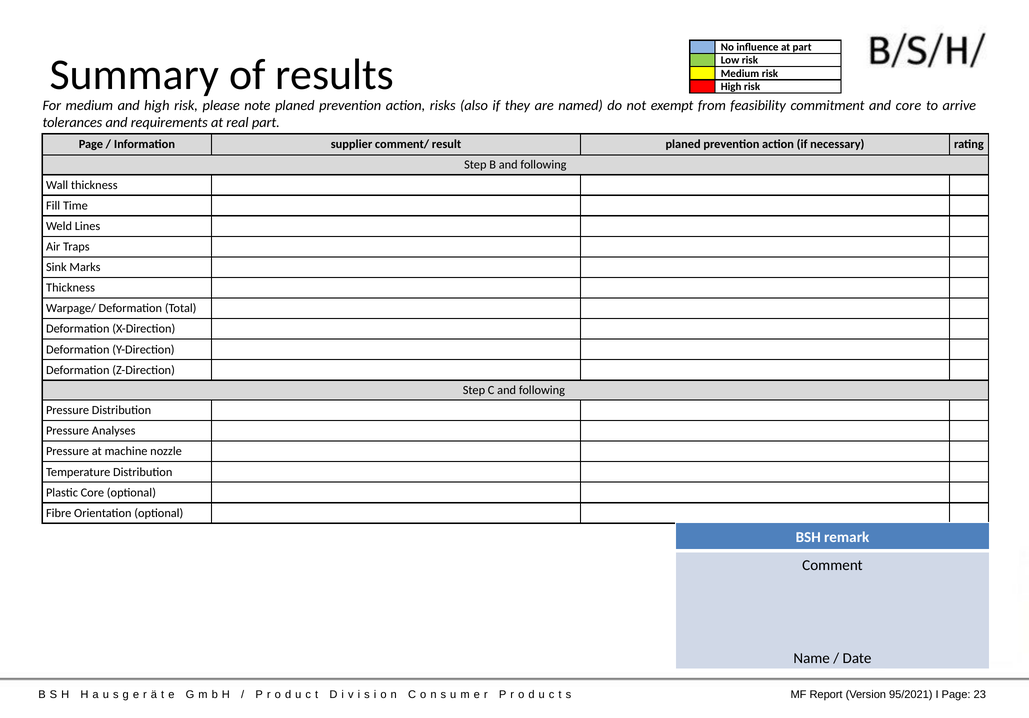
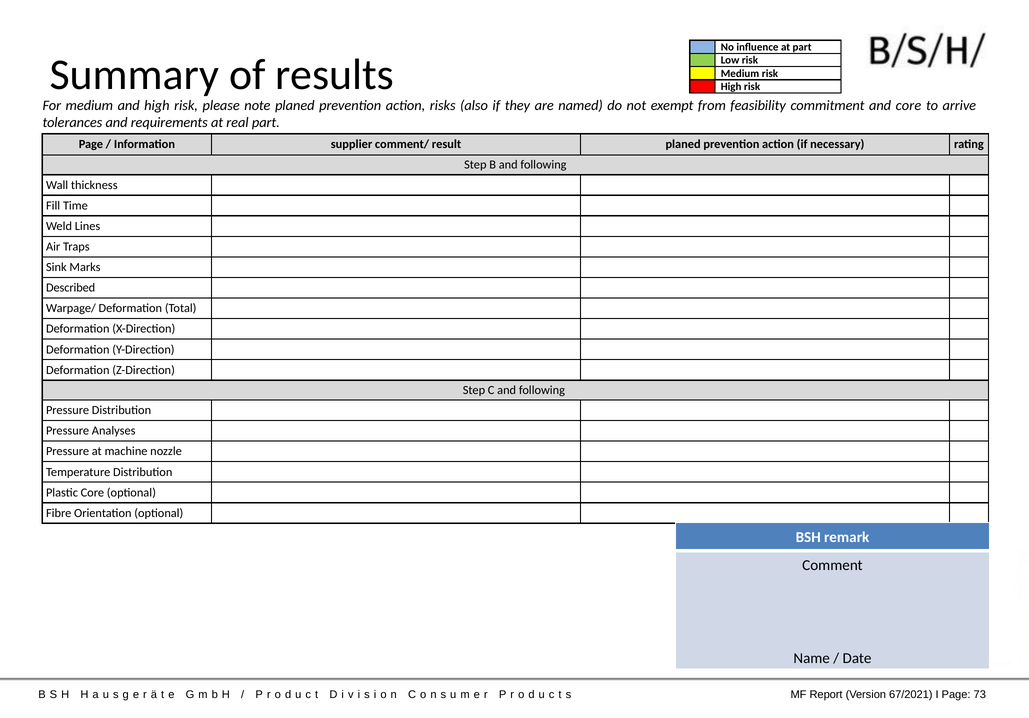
Thickness at (71, 288): Thickness -> Described
95/2021: 95/2021 -> 67/2021
23: 23 -> 73
